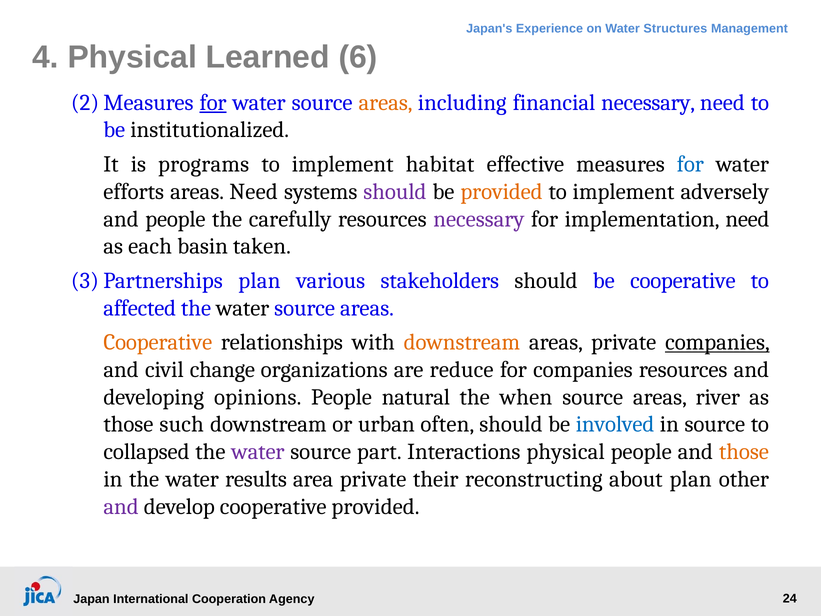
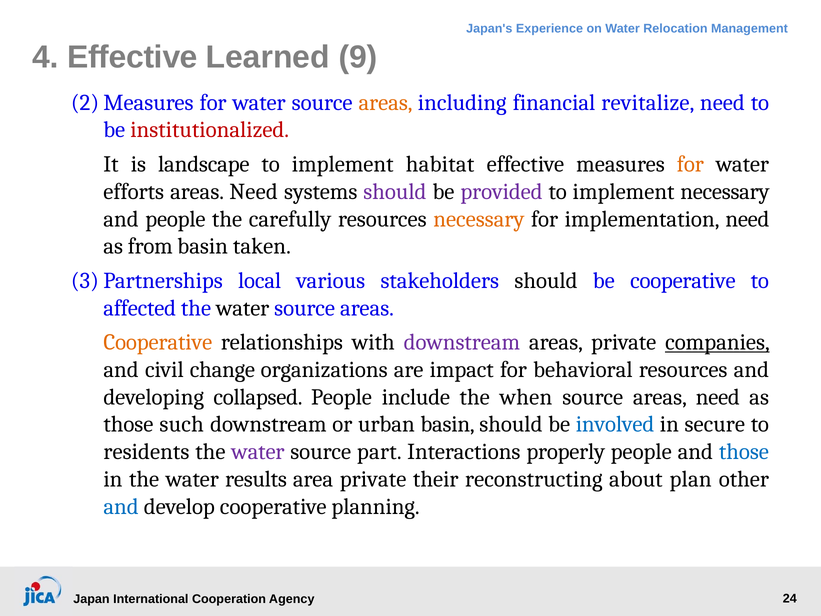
Structures: Structures -> Relocation
4 Physical: Physical -> Effective
6: 6 -> 9
for at (213, 103) underline: present -> none
financial necessary: necessary -> revitalize
institutionalized colour: black -> red
programs: programs -> landscape
for at (690, 164) colour: blue -> orange
provided at (502, 192) colour: orange -> purple
implement adversely: adversely -> necessary
necessary at (479, 219) colour: purple -> orange
each: each -> from
plan at (259, 280): plan -> local
downstream at (462, 342) colour: orange -> purple
reduce: reduce -> impact
for companies: companies -> behavioral
opinions: opinions -> collapsed
natural: natural -> include
source areas river: river -> need
urban often: often -> basin
in source: source -> secure
collapsed: collapsed -> residents
Interactions physical: physical -> properly
those at (744, 452) colour: orange -> blue
and at (121, 506) colour: purple -> blue
cooperative provided: provided -> planning
